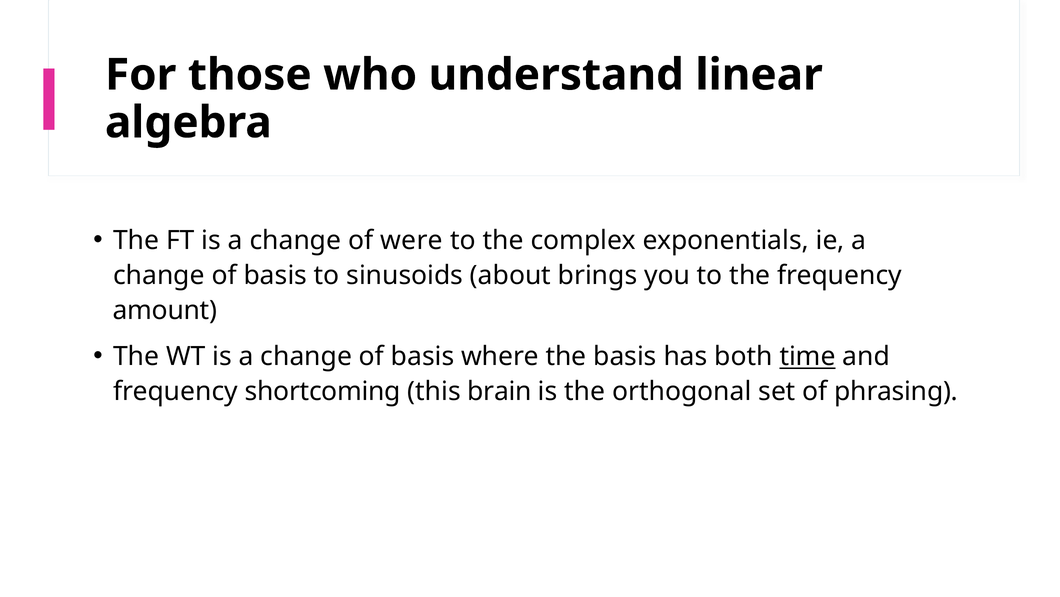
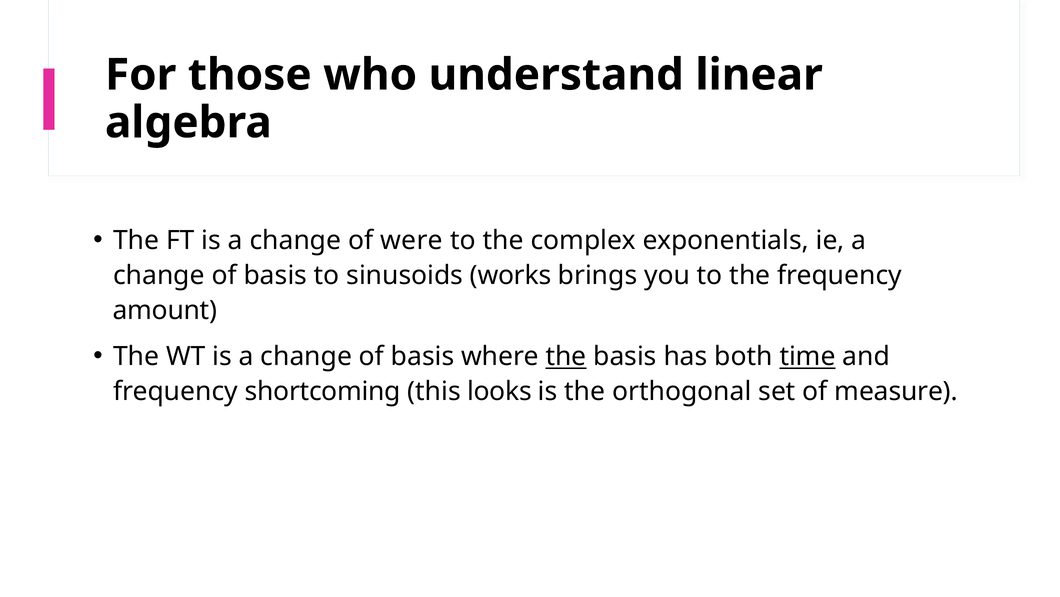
about: about -> works
the at (566, 356) underline: none -> present
brain: brain -> looks
phrasing: phrasing -> measure
